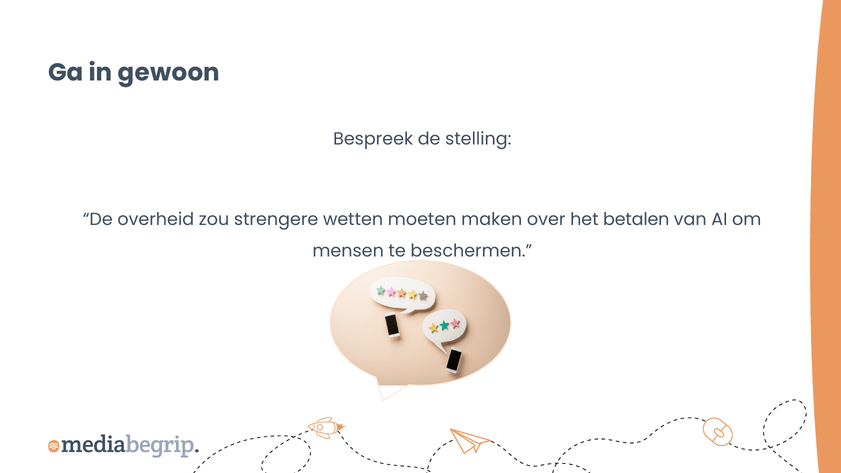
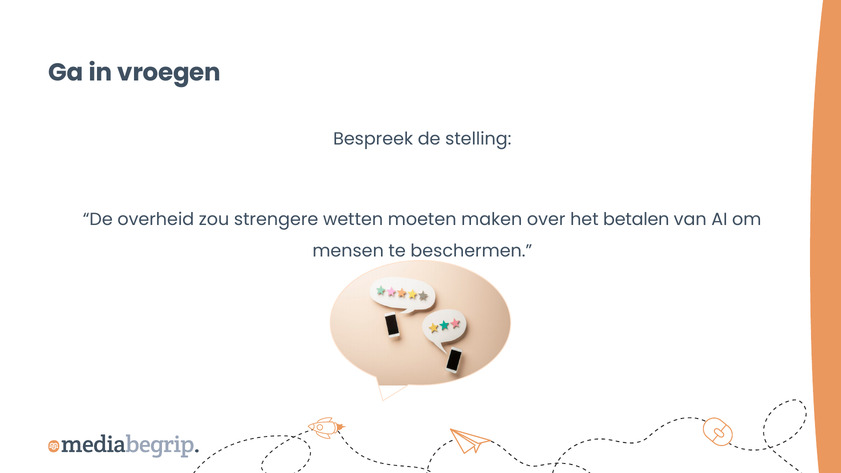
gewoon: gewoon -> vroegen
